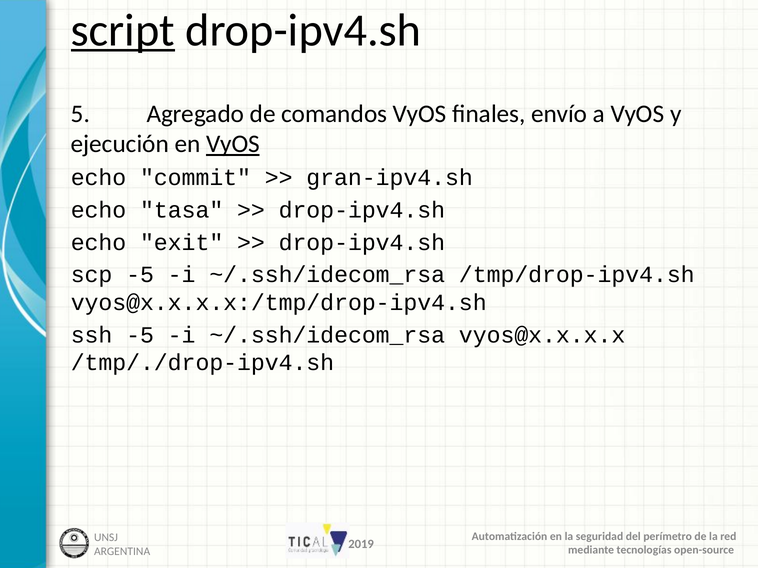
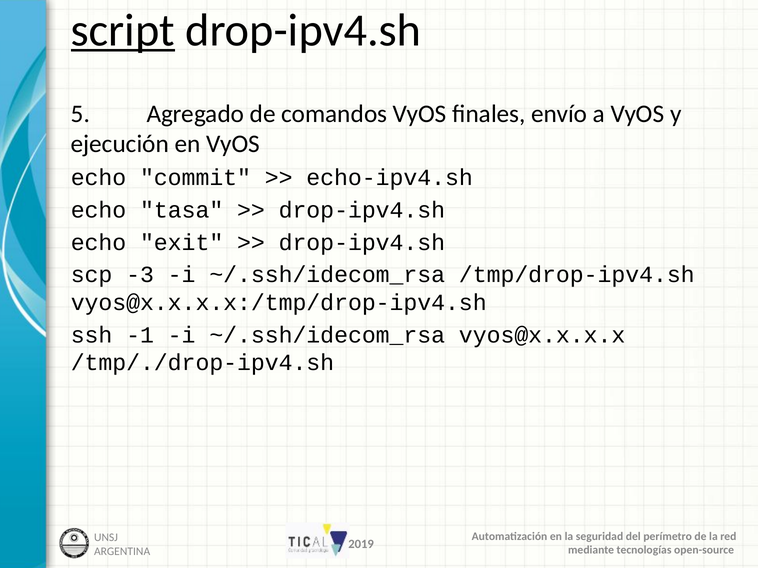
VyOS at (233, 144) underline: present -> none
gran-ipv4.sh: gran-ipv4.sh -> echo-ipv4.sh
scp -5: -5 -> -3
ssh -5: -5 -> -1
